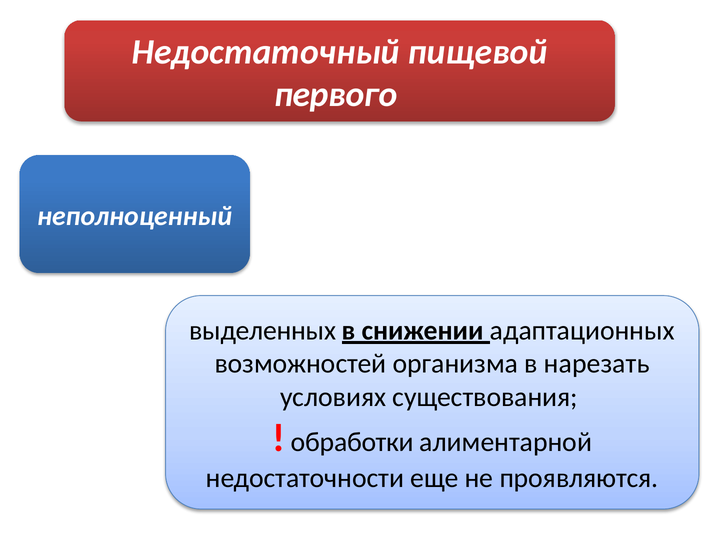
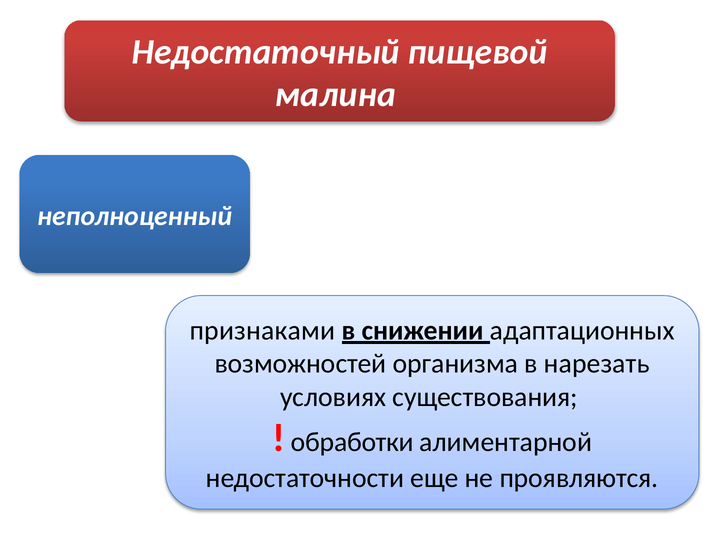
первого: первого -> малина
выделенных: выделенных -> признаками
